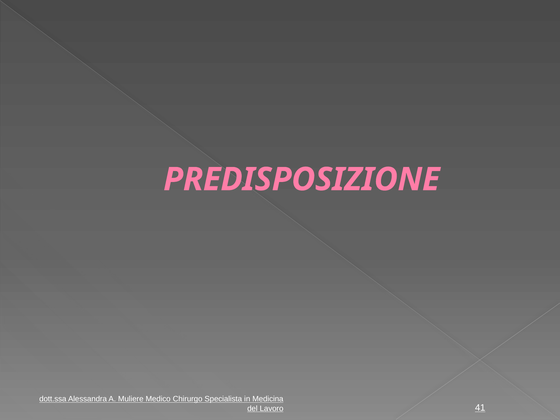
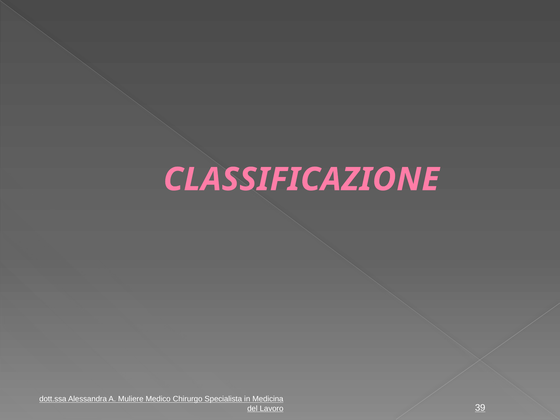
PREDISPOSIZIONE: PREDISPOSIZIONE -> CLASSIFICAZIONE
41: 41 -> 39
